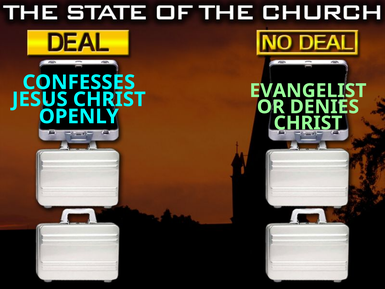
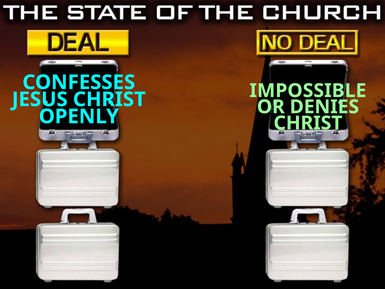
EVANGELIST: EVANGELIST -> IMPOSSIBLE
